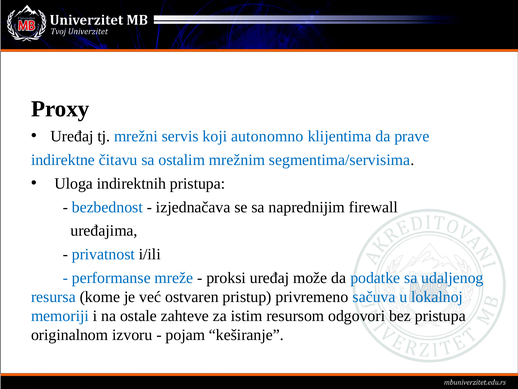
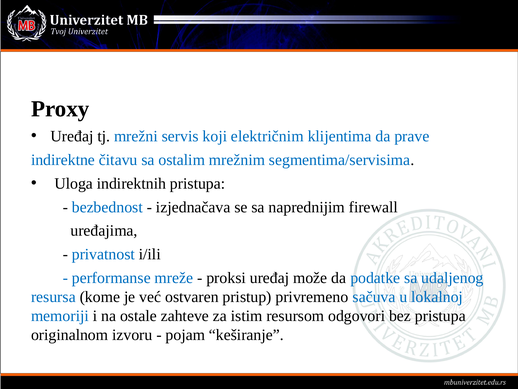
autonomno: autonomno -> električnim
